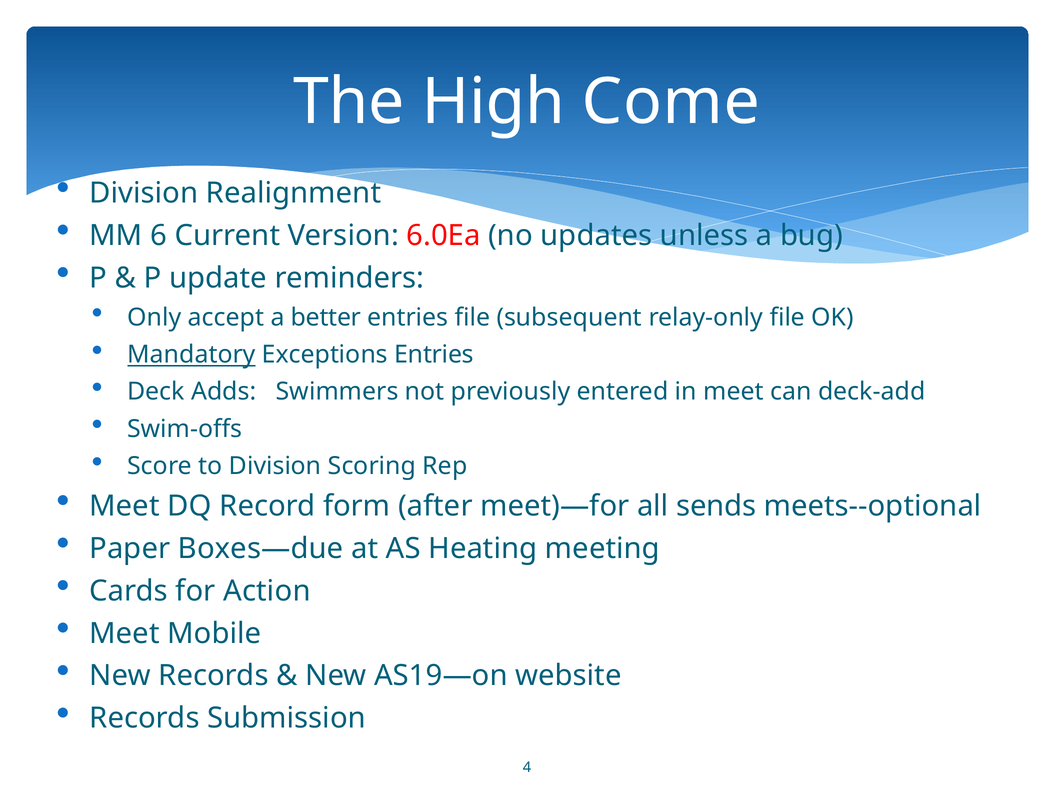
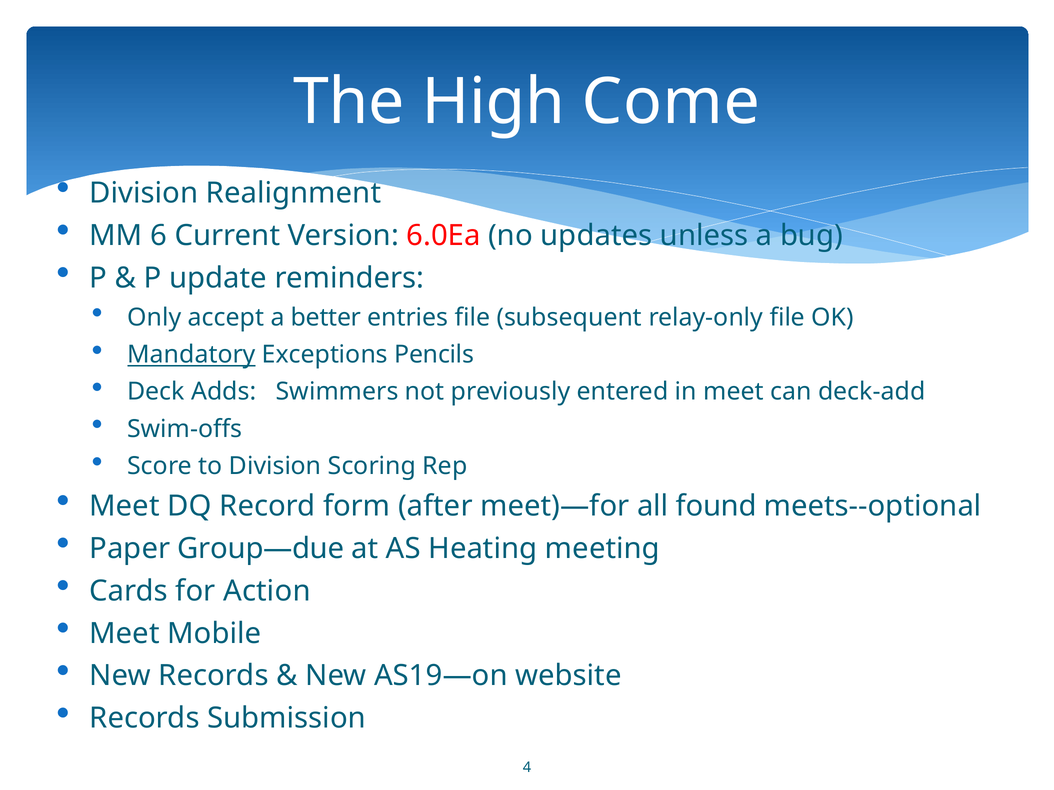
Exceptions Entries: Entries -> Pencils
sends: sends -> found
Boxes—due: Boxes—due -> Group—due
